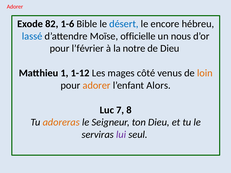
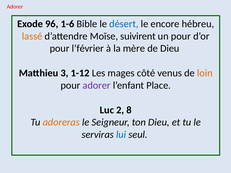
82: 82 -> 96
lassé colour: blue -> orange
officielle: officielle -> suivirent
un nous: nous -> pour
notre: notre -> mère
1: 1 -> 3
adorer at (97, 85) colour: orange -> purple
Alors: Alors -> Place
7: 7 -> 2
lui colour: purple -> blue
